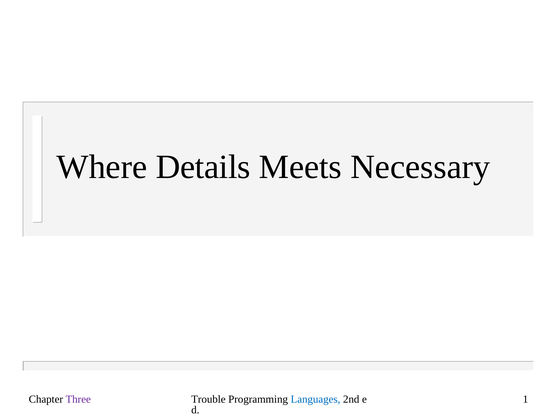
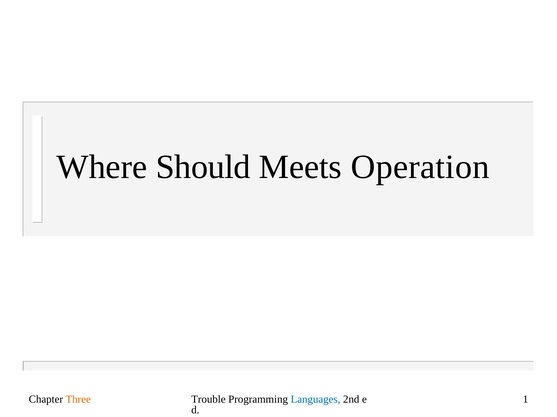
Details: Details -> Should
Necessary: Necessary -> Operation
Three colour: purple -> orange
